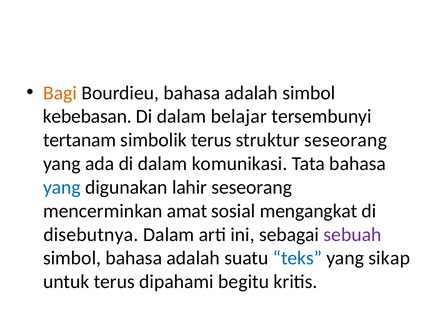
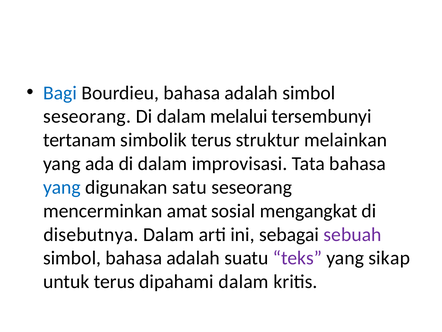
Bagi colour: orange -> blue
kebebasan at (87, 116): kebebasan -> seseorang
belajar: belajar -> melalui
struktur seseorang: seseorang -> melainkan
komunikasi: komunikasi -> improvisasi
lahir: lahir -> satu
teks colour: blue -> purple
dipahami begitu: begitu -> dalam
